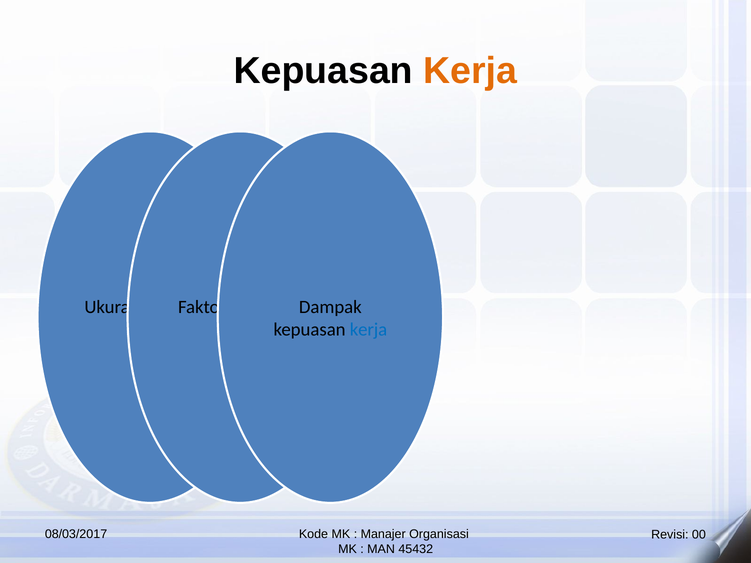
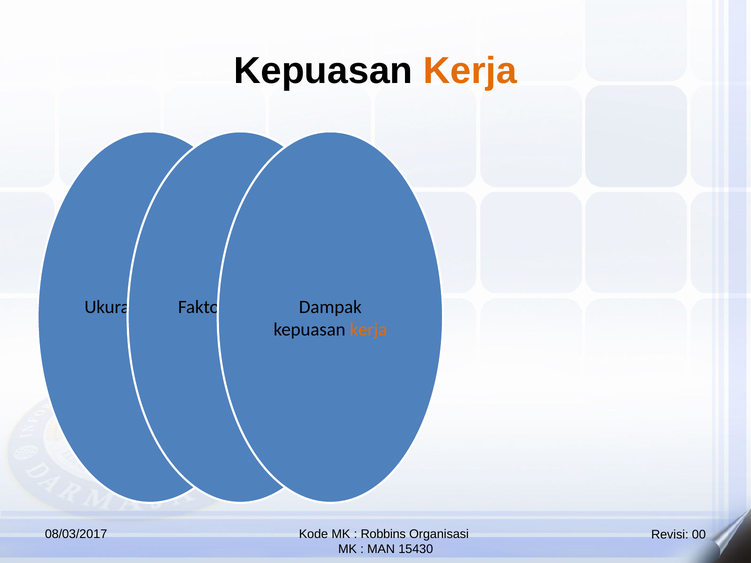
kerja at (369, 330) colour: blue -> orange
Manajer: Manajer -> Robbins
45432: 45432 -> 15430
